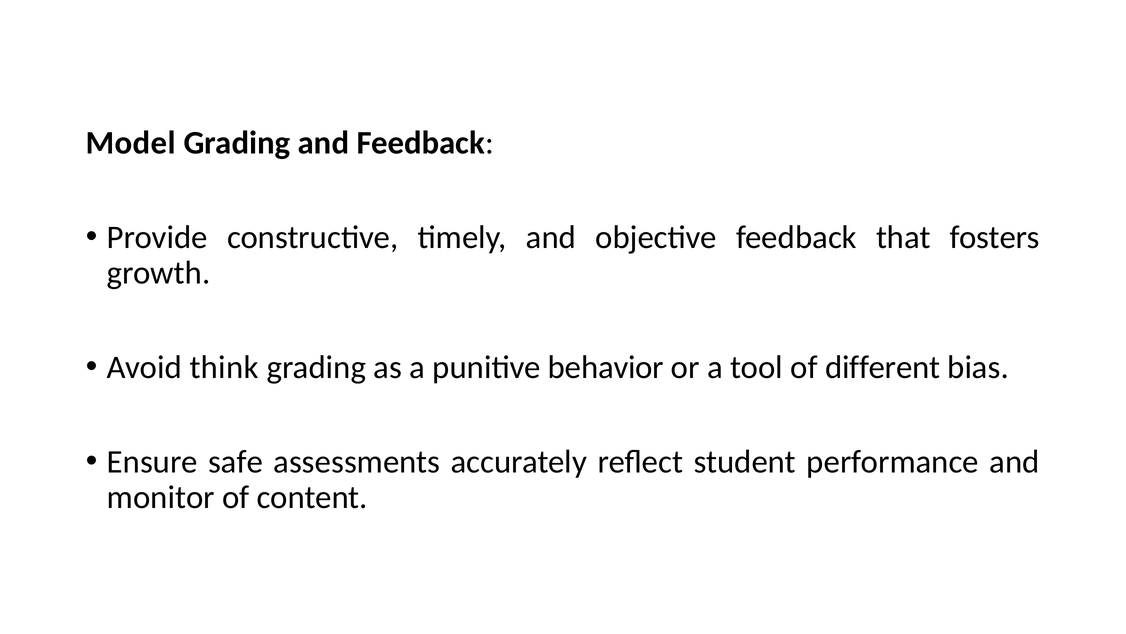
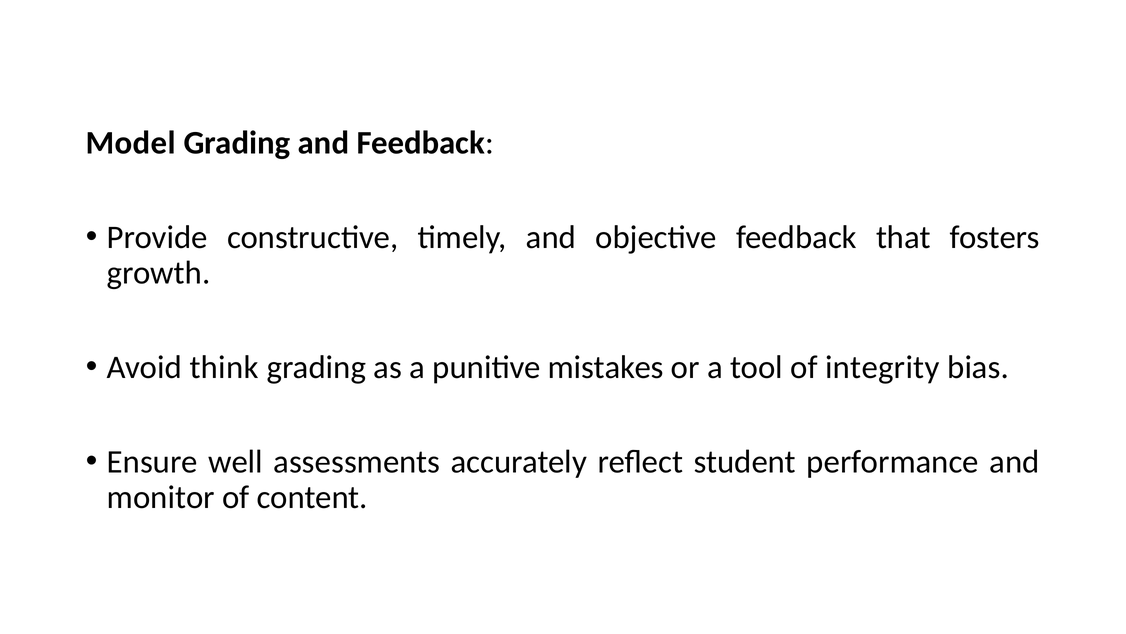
behavior: behavior -> mistakes
different: different -> integrity
safe: safe -> well
